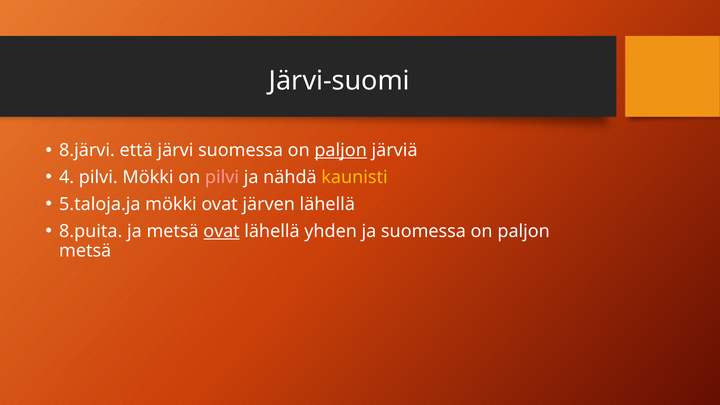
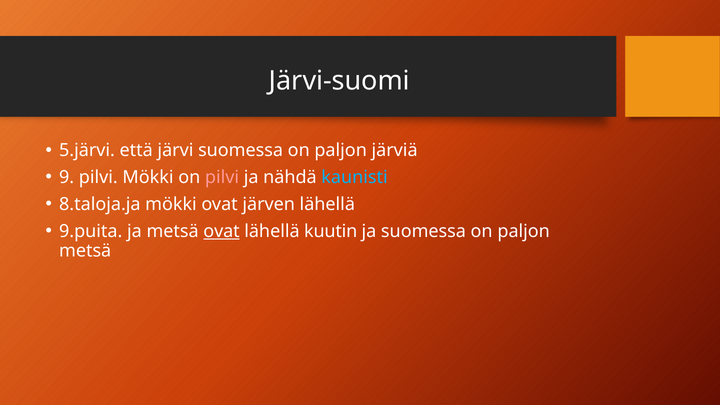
8.järvi: 8.järvi -> 5.järvi
paljon at (341, 150) underline: present -> none
4: 4 -> 9
kaunisti colour: yellow -> light blue
5.taloja.ja: 5.taloja.ja -> 8.taloja.ja
8.puita: 8.puita -> 9.puita
yhden: yhden -> kuutin
